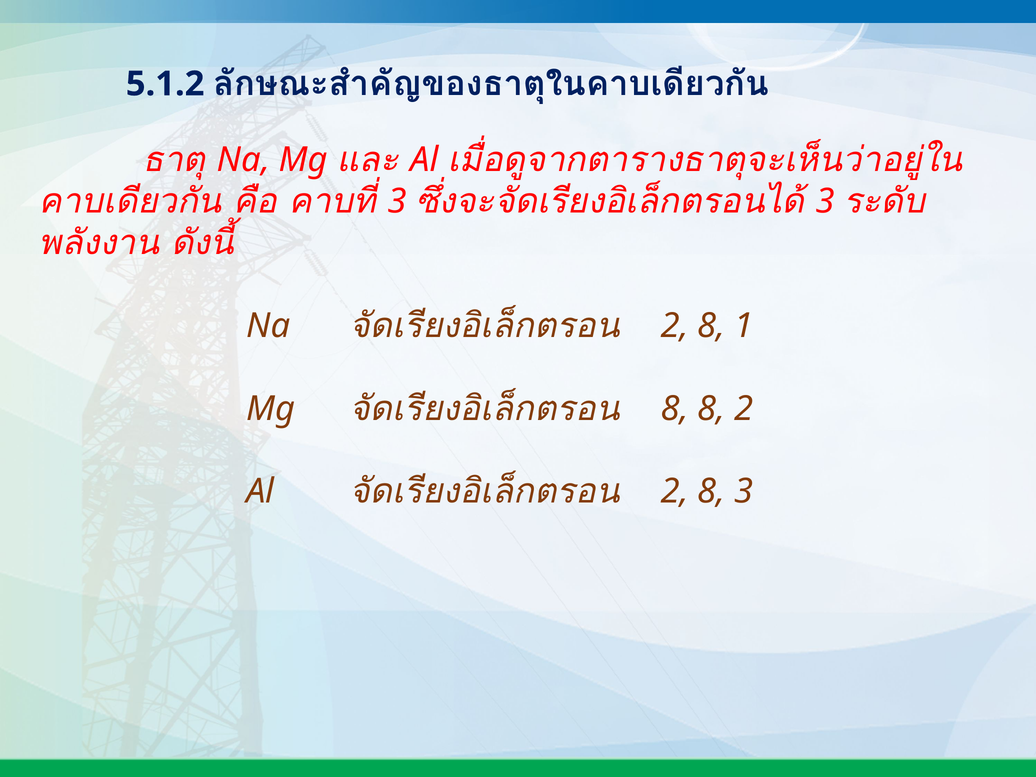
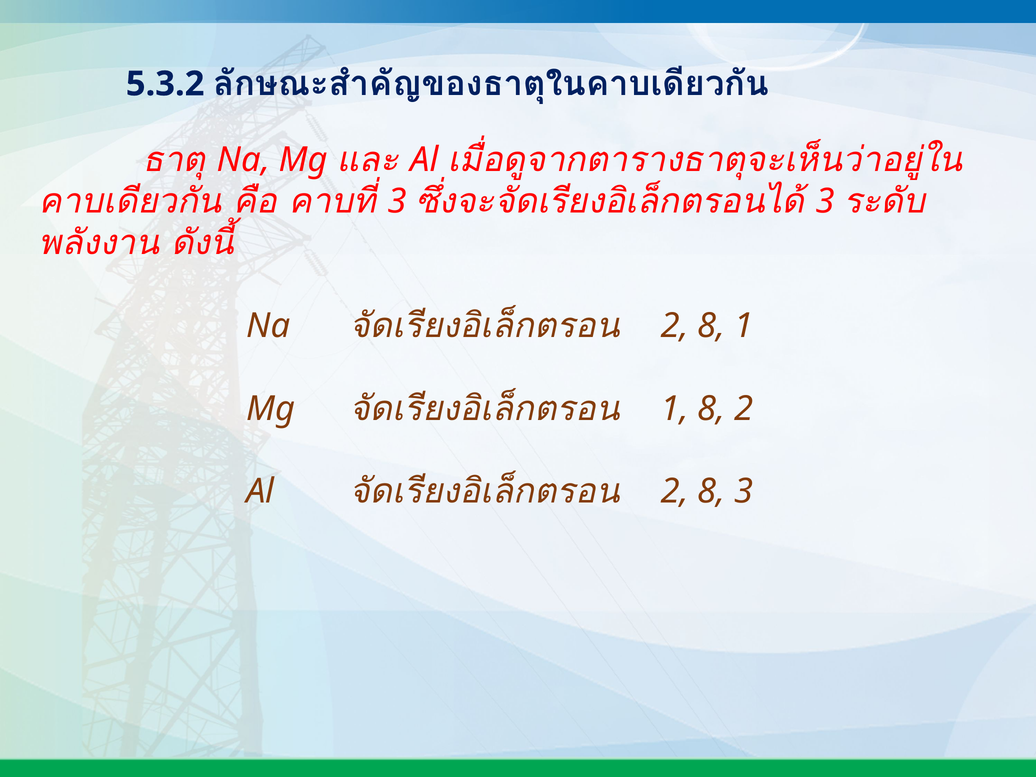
5.1.2: 5.1.2 -> 5.3.2
8 at (674, 409): 8 -> 1
